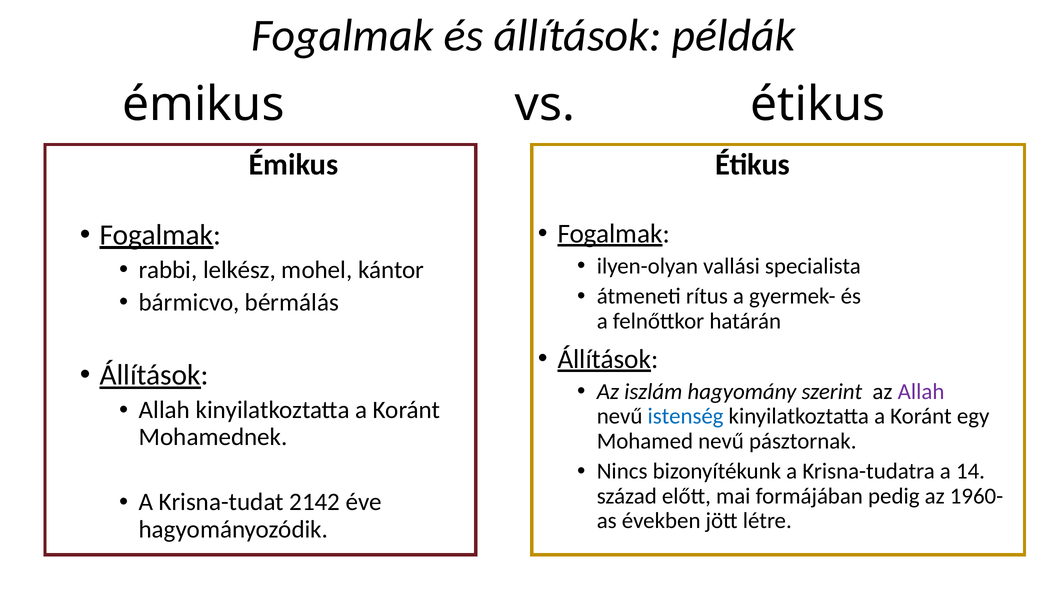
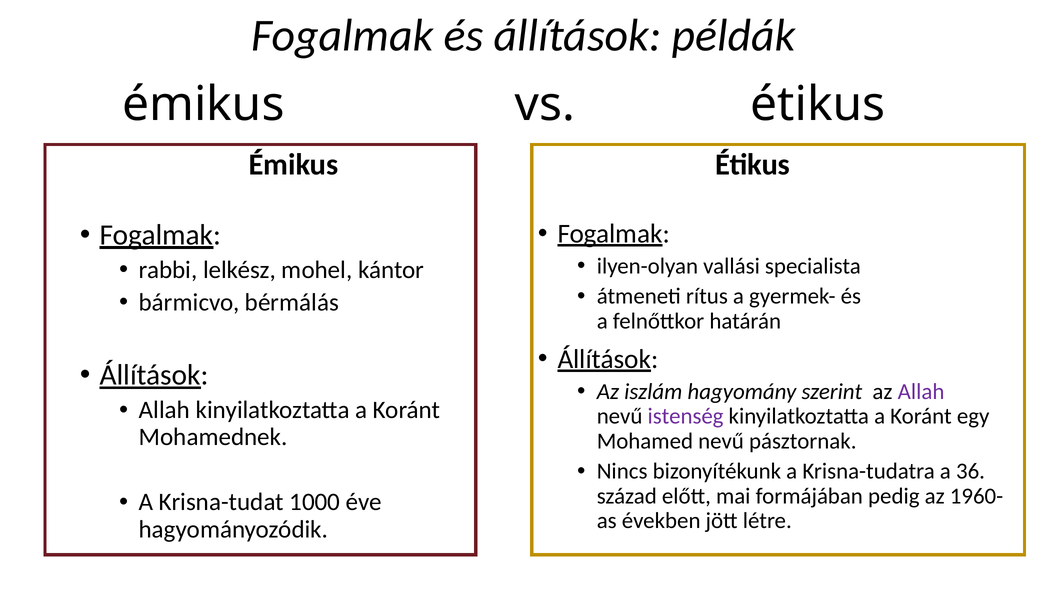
istenség colour: blue -> purple
14: 14 -> 36
2142: 2142 -> 1000
